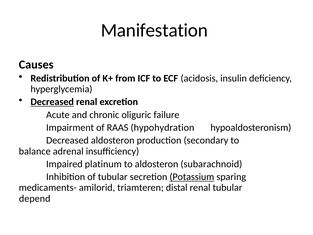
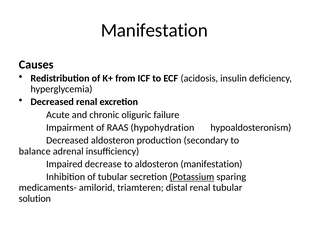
Decreased at (52, 102) underline: present -> none
platinum: platinum -> decrease
aldosteron subarachnoid: subarachnoid -> manifestation
depend: depend -> solution
